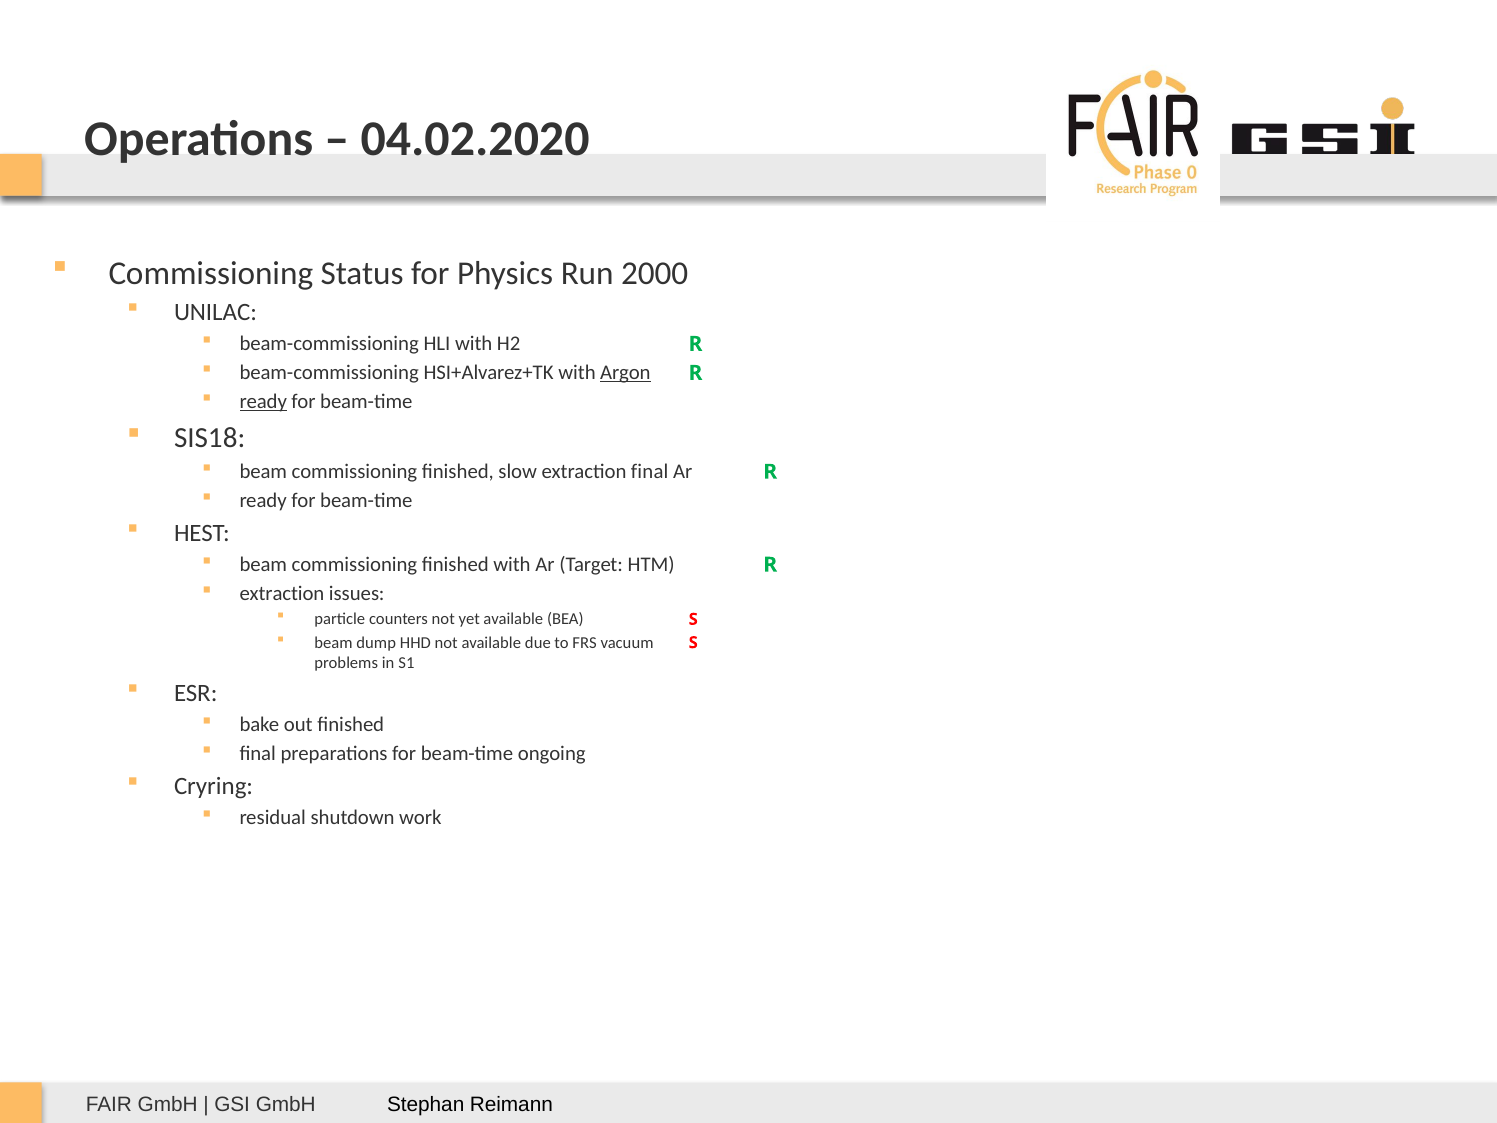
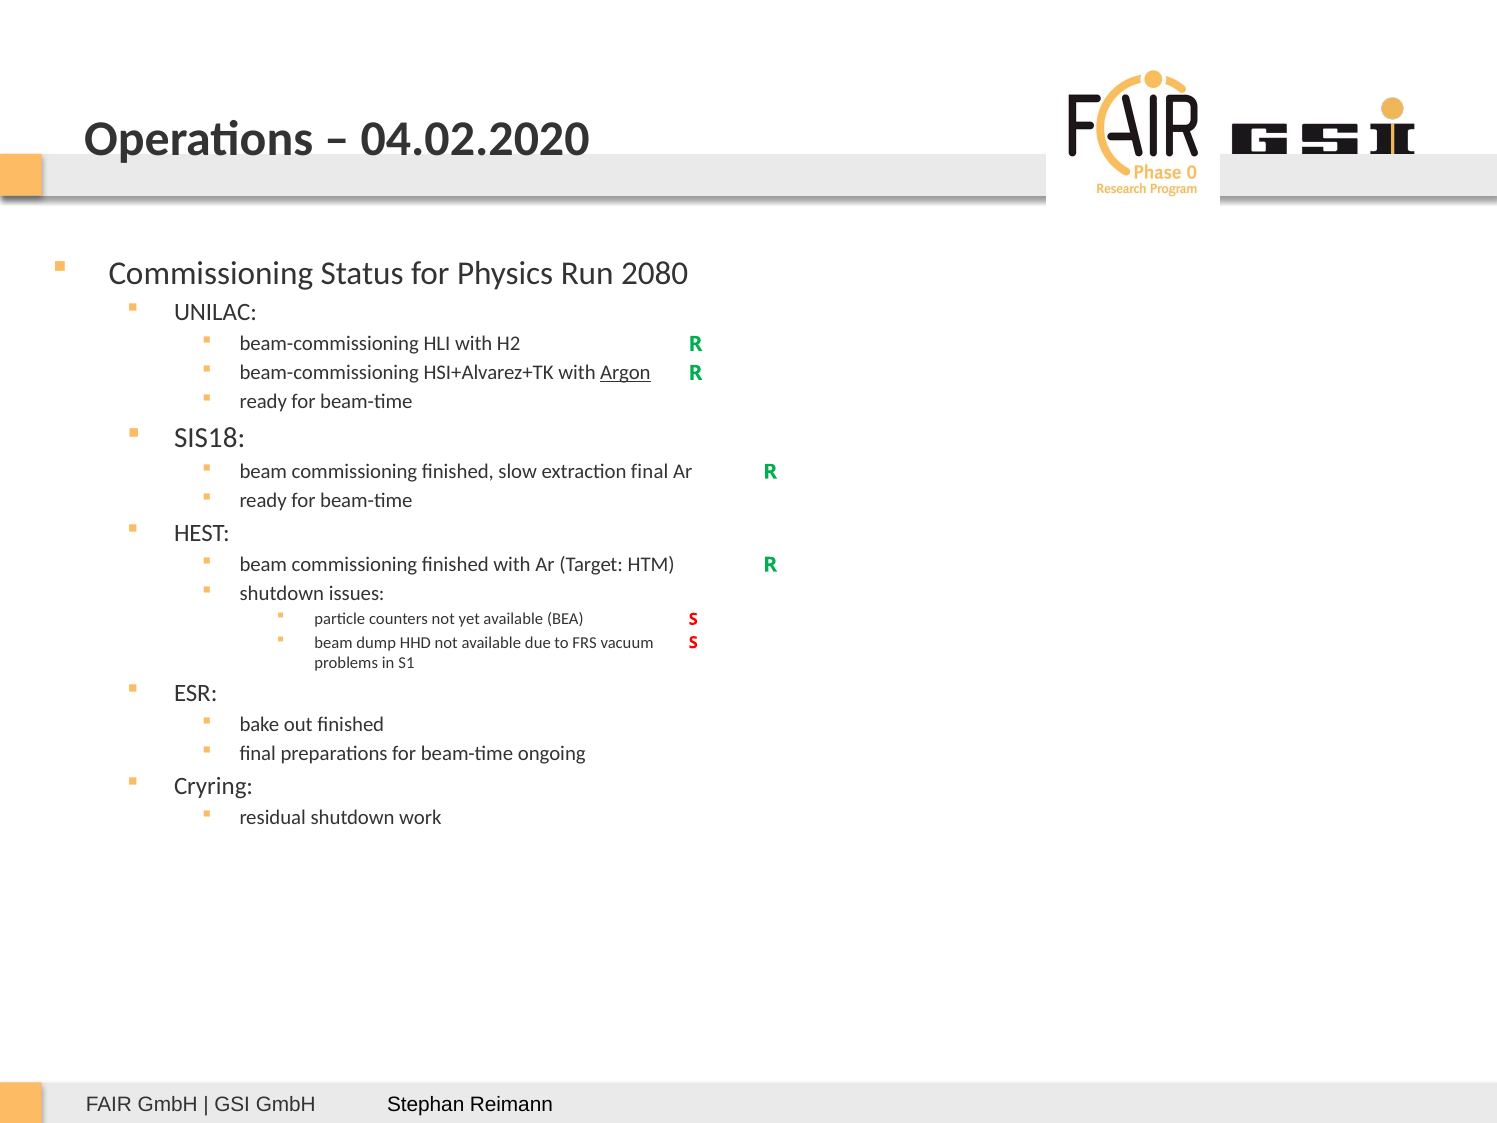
2000: 2000 -> 2080
ready at (263, 402) underline: present -> none
extraction at (282, 594): extraction -> shutdown
